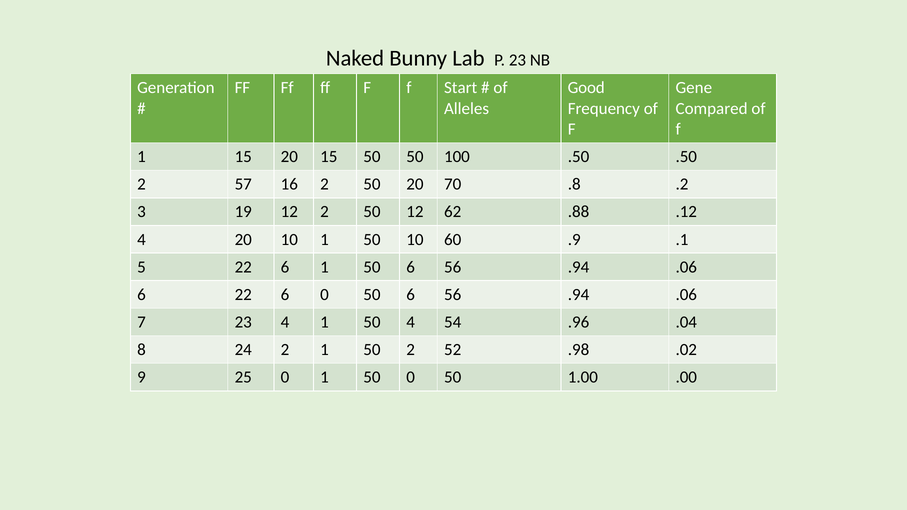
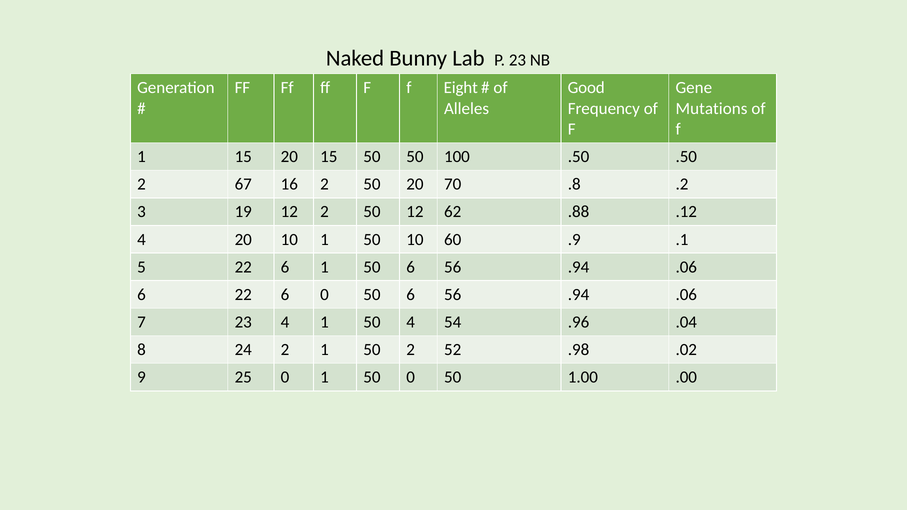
Start: Start -> Eight
Compared: Compared -> Mutations
57: 57 -> 67
